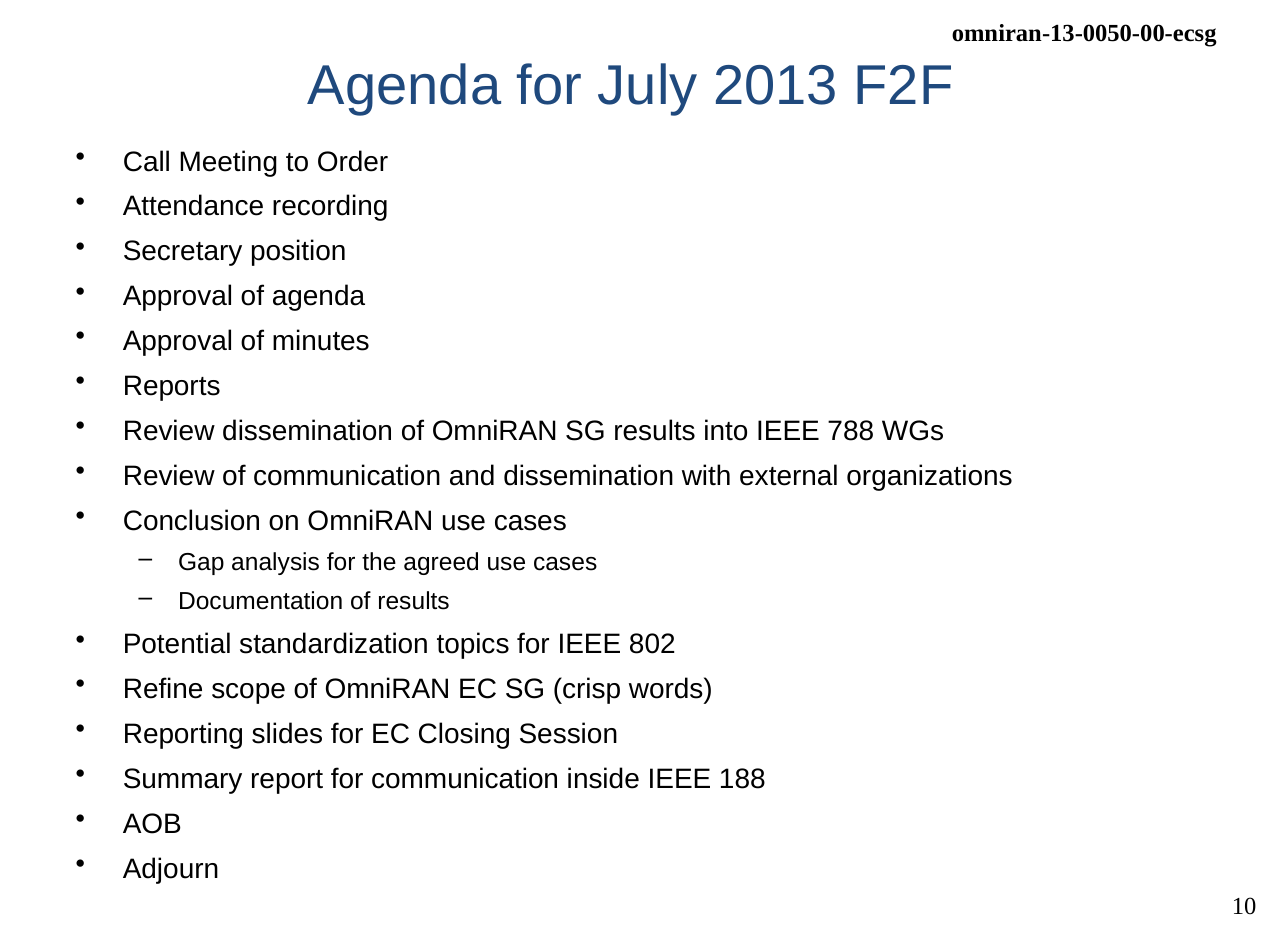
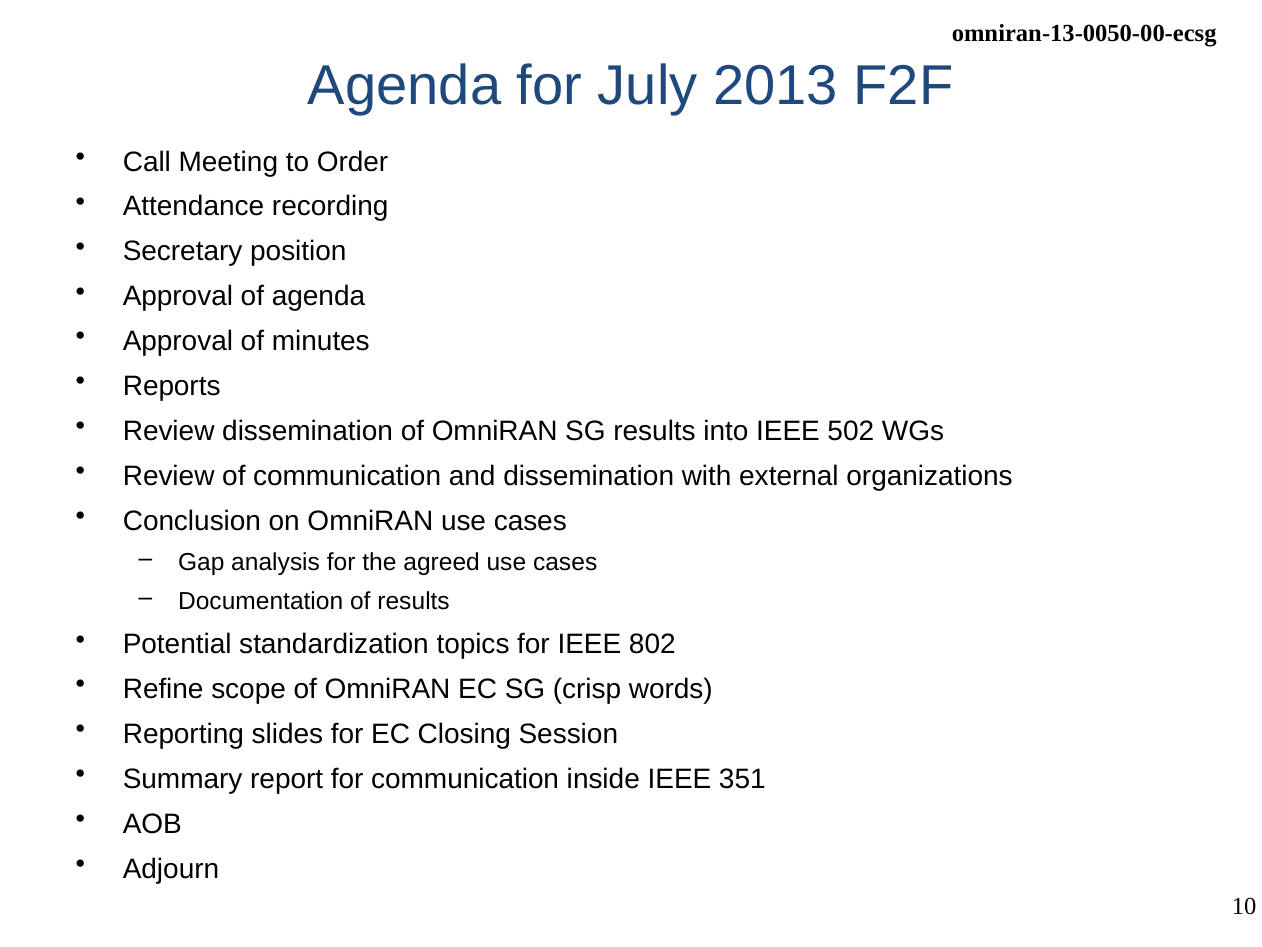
788: 788 -> 502
188: 188 -> 351
